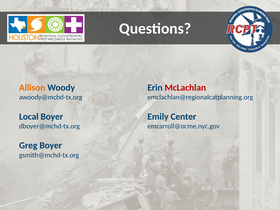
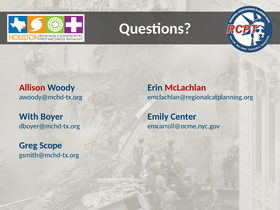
Allison colour: orange -> red
Local: Local -> With
Greg Boyer: Boyer -> Scope
